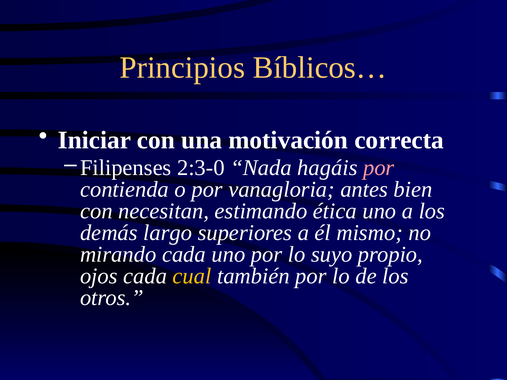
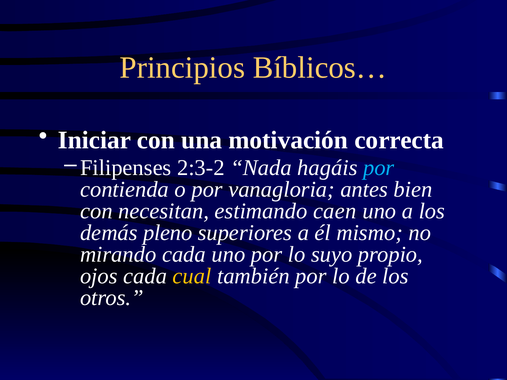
2:3-0: 2:3-0 -> 2:3-2
por at (379, 168) colour: pink -> light blue
ética: ética -> caen
largo: largo -> pleno
